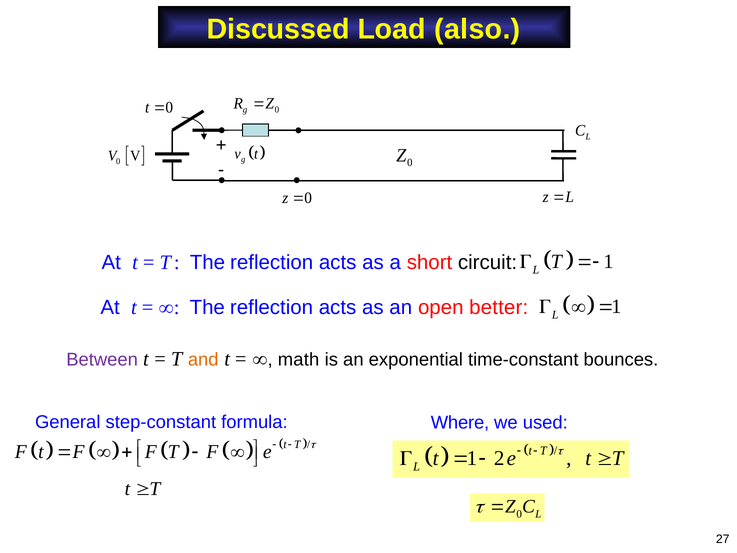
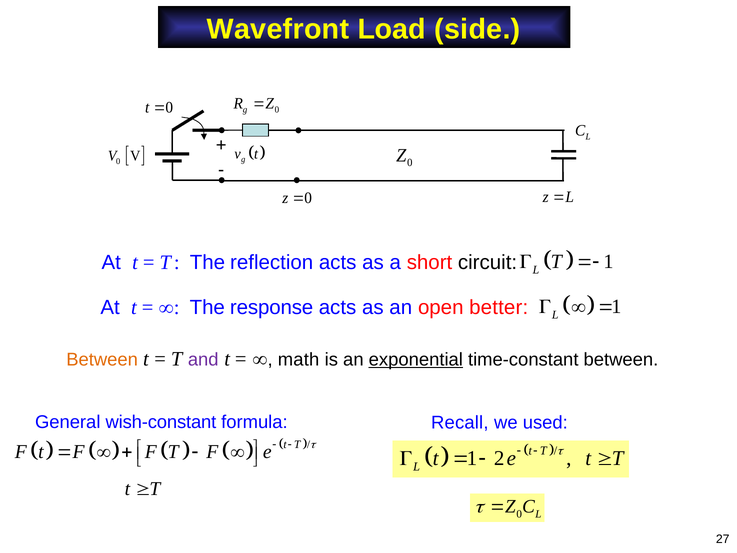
Discussed: Discussed -> Wavefront
also: also -> side
reflection at (272, 307): reflection -> response
Between at (102, 360) colour: purple -> orange
and colour: orange -> purple
exponential underline: none -> present
time-constant bounces: bounces -> between
step-constant: step-constant -> wish-constant
Where: Where -> Recall
